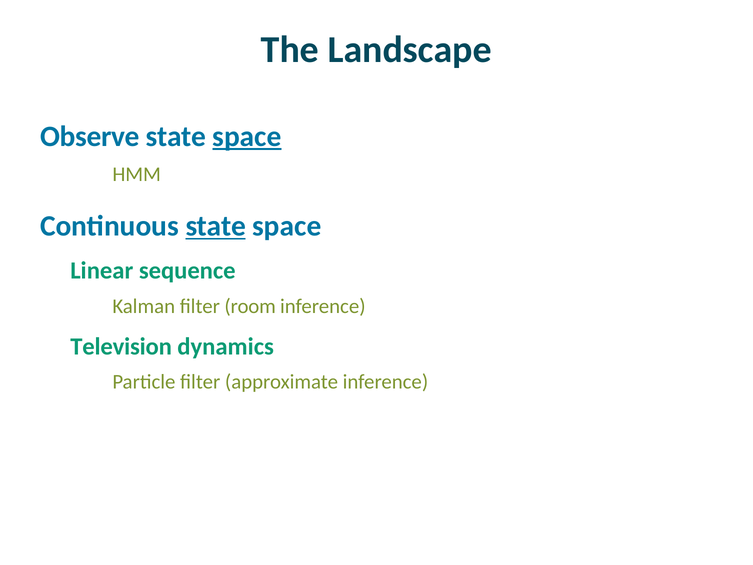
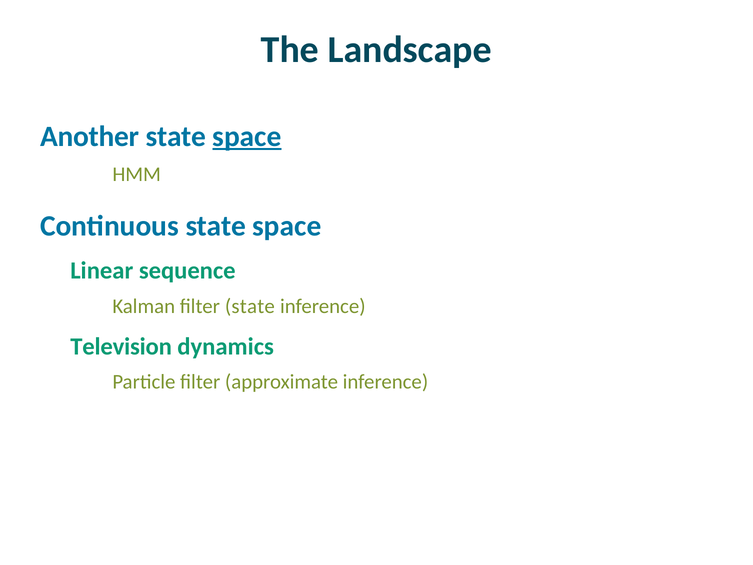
Observe: Observe -> Another
state at (216, 226) underline: present -> none
filter room: room -> state
